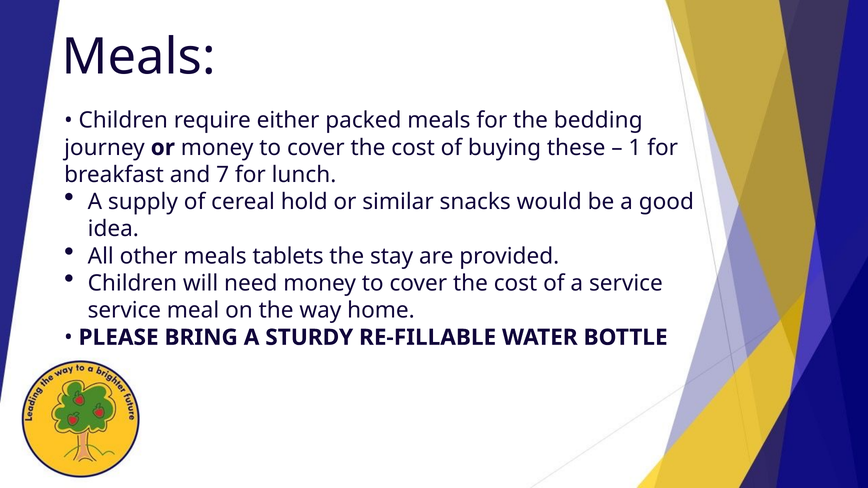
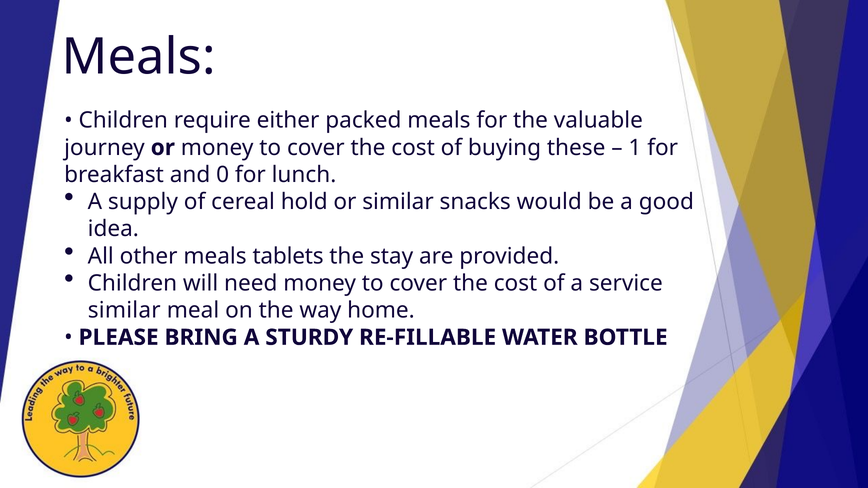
bedding: bedding -> valuable
7: 7 -> 0
service at (124, 310): service -> similar
